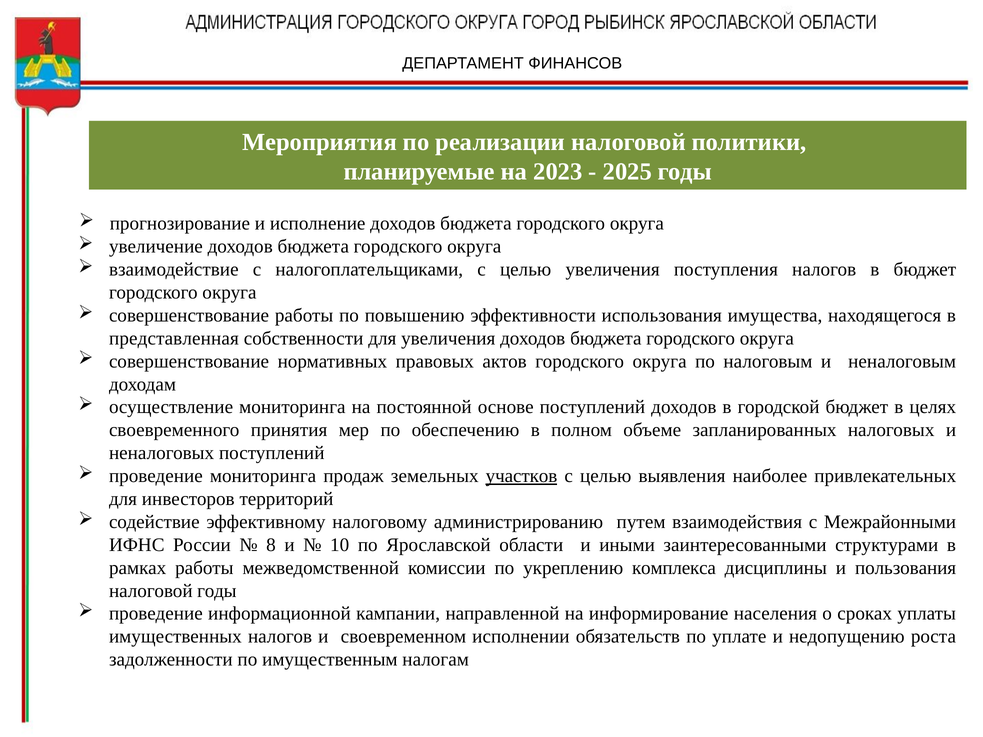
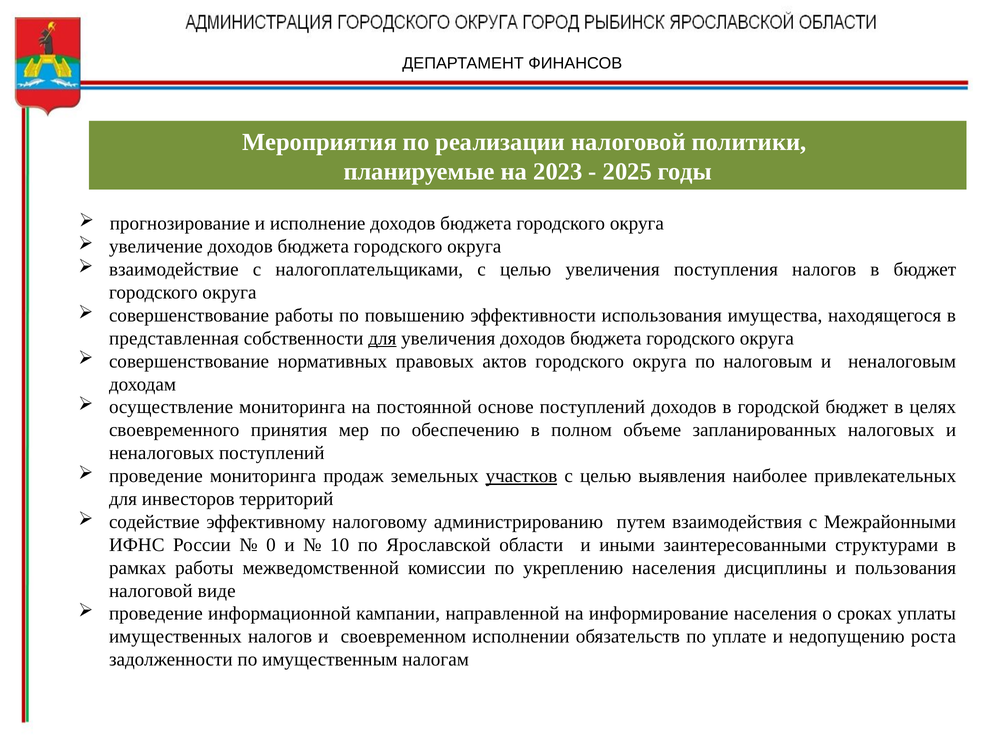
для at (382, 338) underline: none -> present
8: 8 -> 0
укреплению комплекса: комплекса -> населения
налоговой годы: годы -> виде
